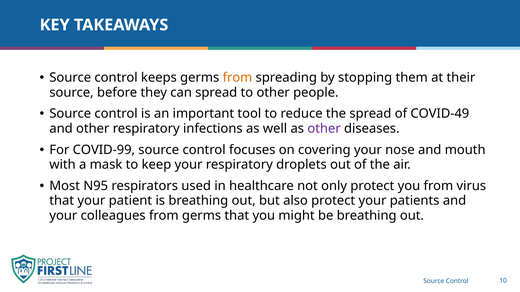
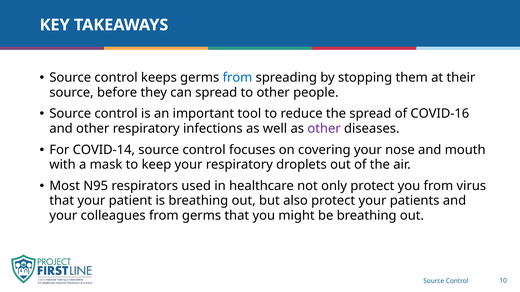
from at (237, 78) colour: orange -> blue
COVID-49: COVID-49 -> COVID-16
COVID-99: COVID-99 -> COVID-14
